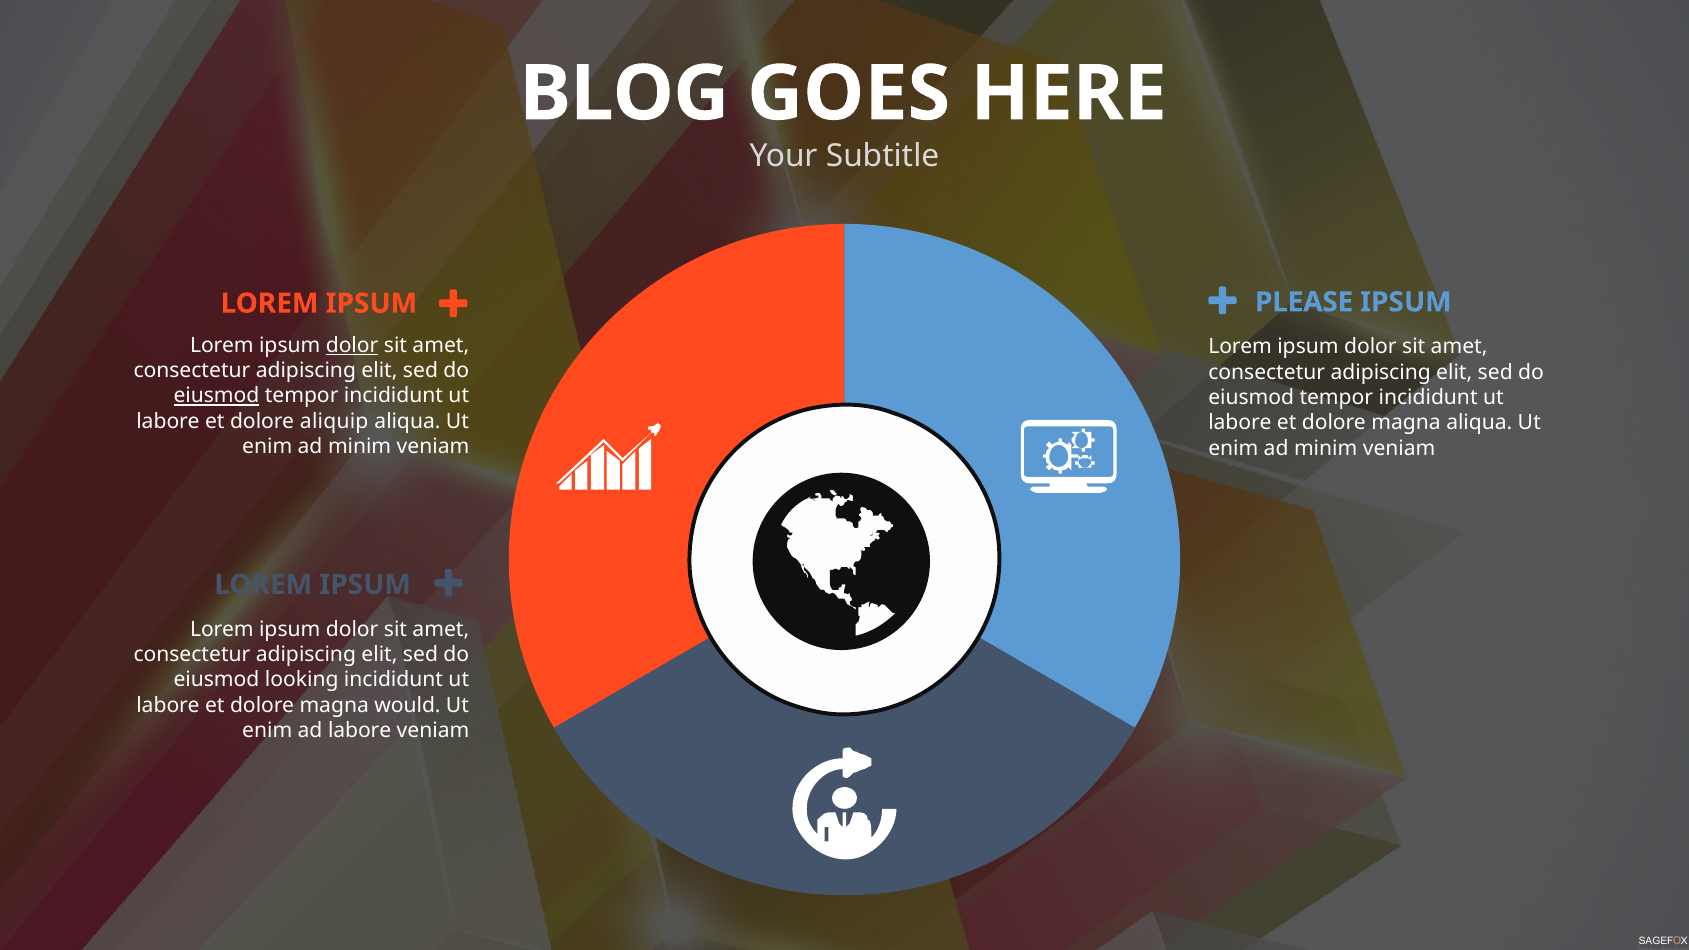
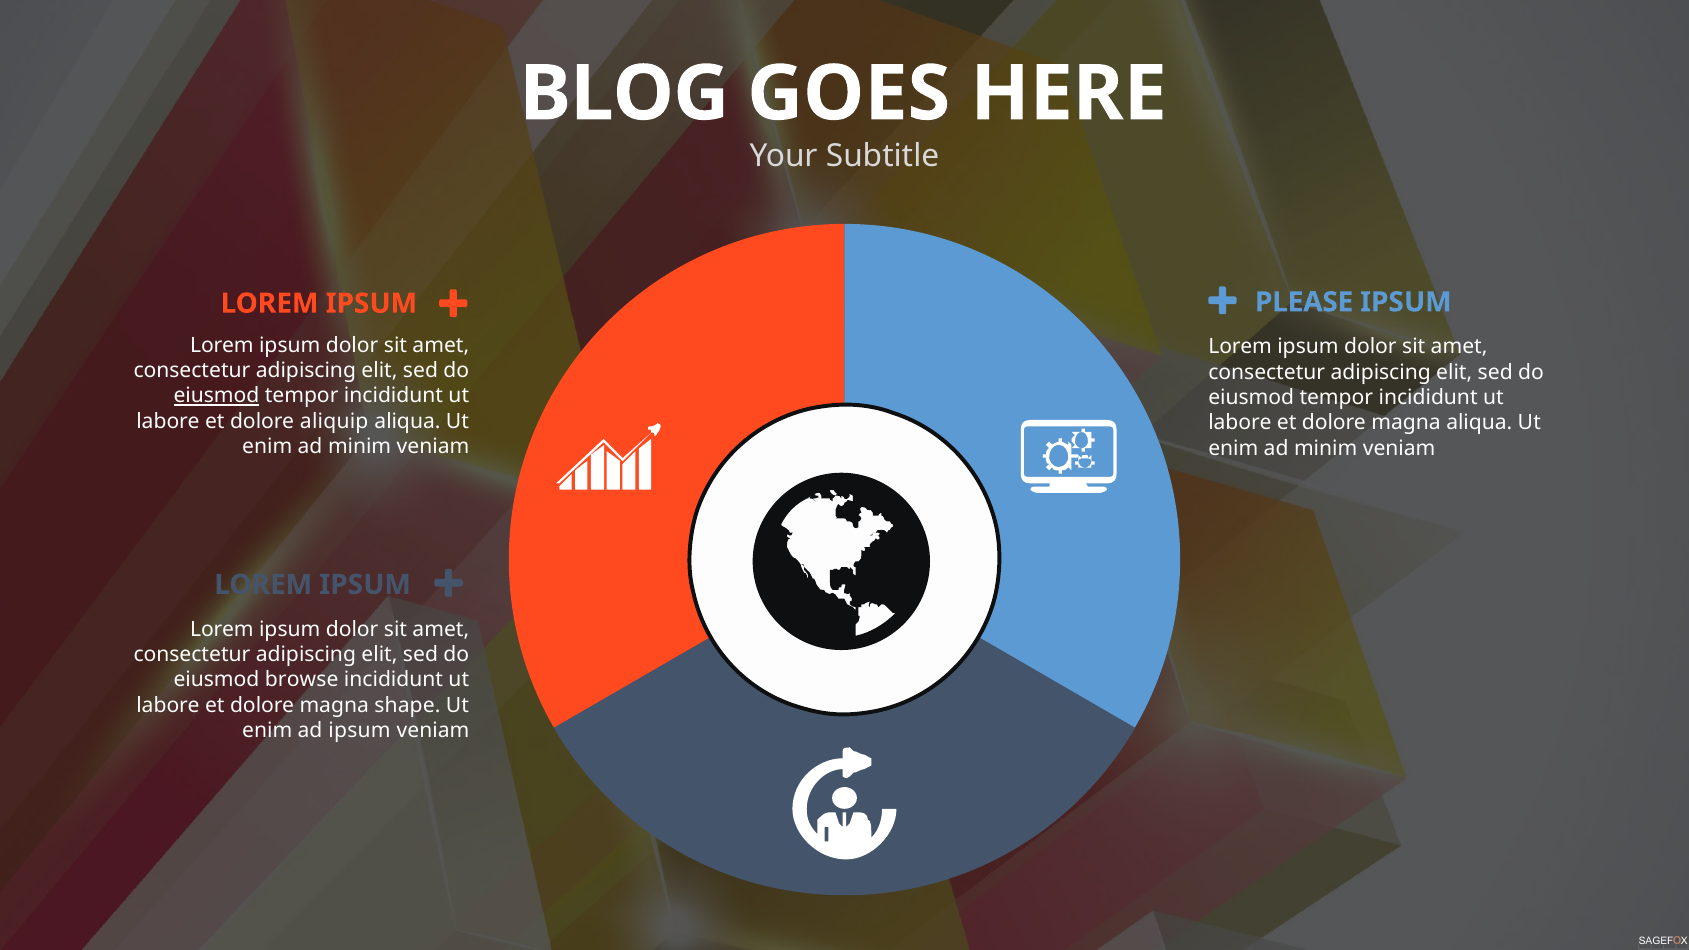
dolor at (352, 345) underline: present -> none
looking: looking -> browse
would: would -> shape
ad labore: labore -> ipsum
